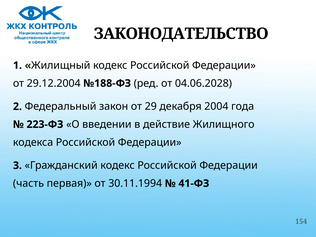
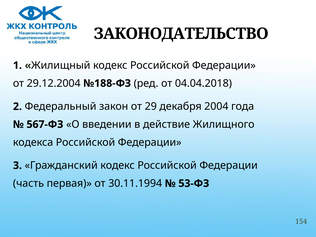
04.06.2028: 04.06.2028 -> 04.04.2018
223-ФЗ: 223-ФЗ -> 567-ФЗ
41-ФЗ: 41-ФЗ -> 53-ФЗ
